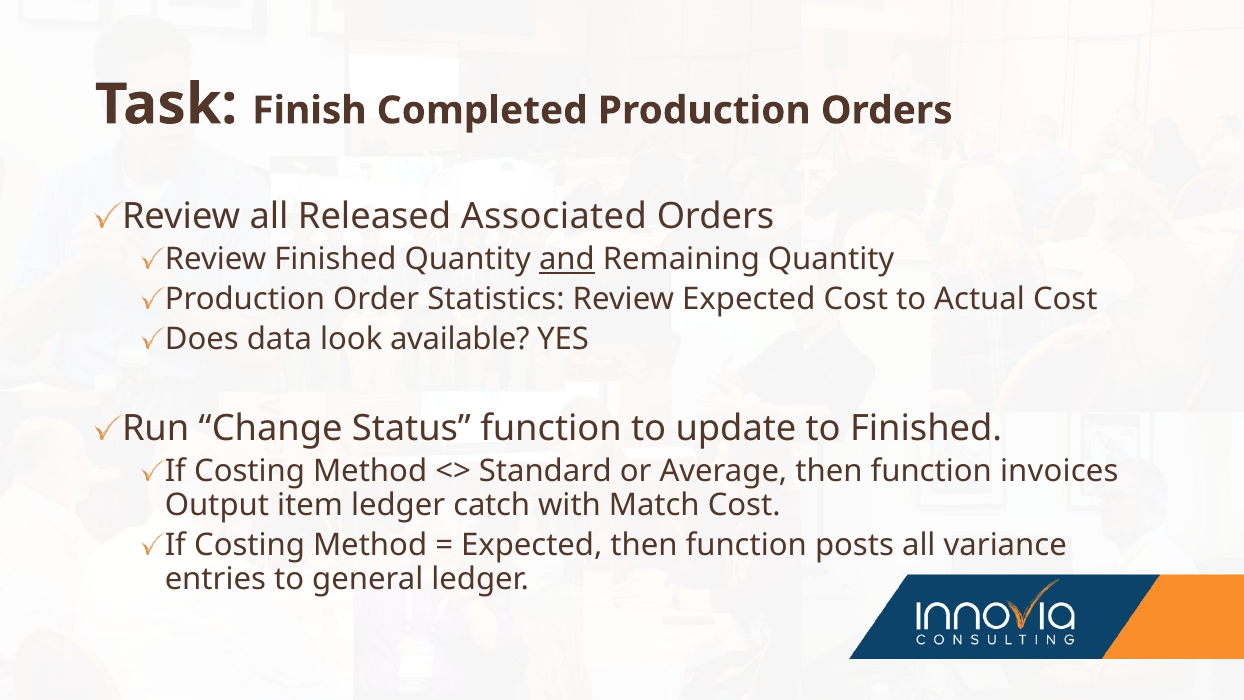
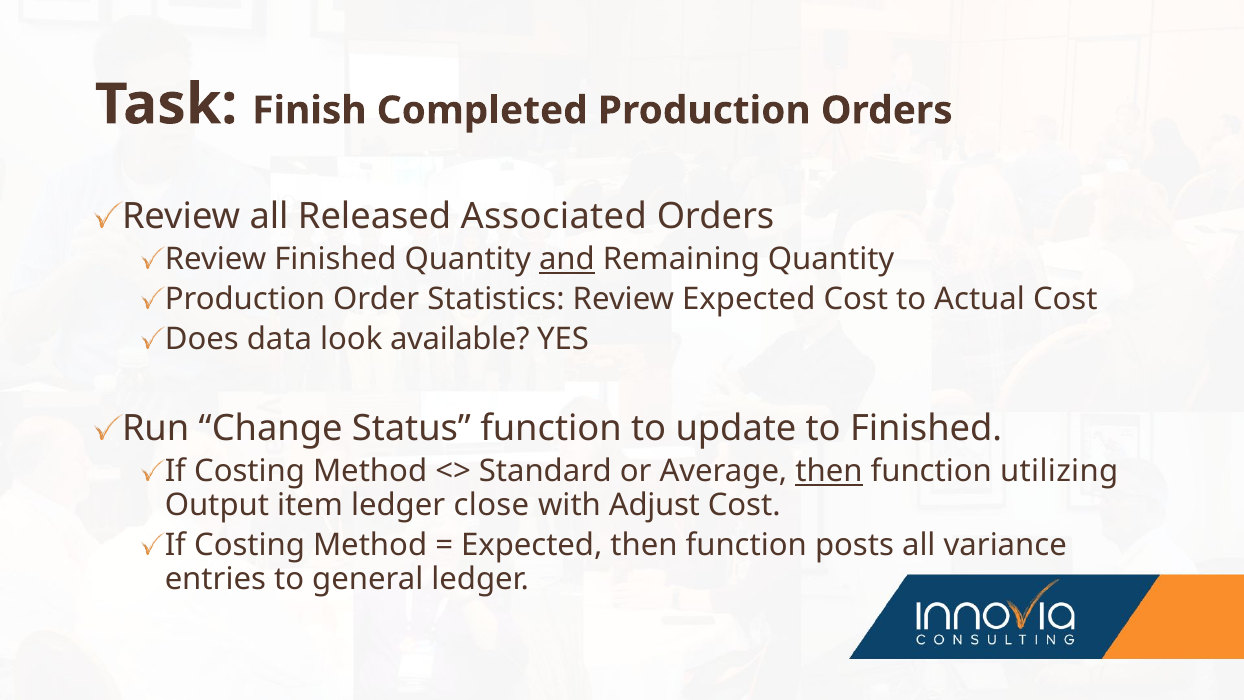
then at (829, 472) underline: none -> present
invoices: invoices -> utilizing
catch: catch -> close
Match: Match -> Adjust
